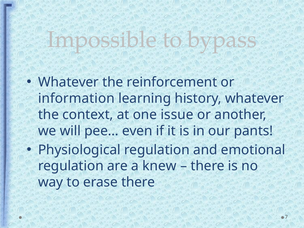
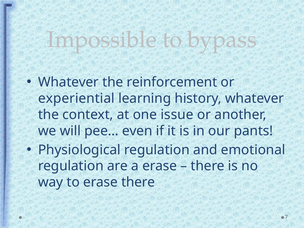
information: information -> experiential
a knew: knew -> erase
